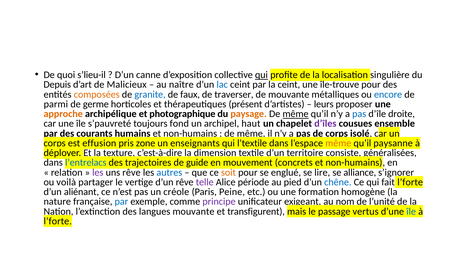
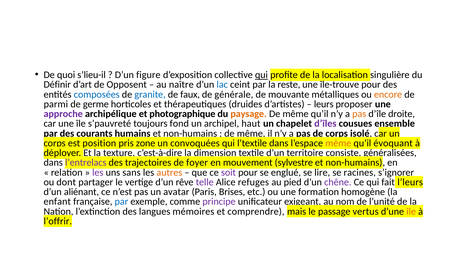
canne: canne -> figure
Depuis: Depuis -> Définir
Malicieux: Malicieux -> Opposent
la ceint: ceint -> reste
composées colour: orange -> blue
traverser: traverser -> générale
encore colour: blue -> orange
présent: présent -> druides
approche colour: orange -> purple
même at (296, 114) underline: present -> none
pas at (359, 114) colour: blue -> orange
effusion: effusion -> position
enseignants: enseignants -> convoquées
paysanne: paysanne -> évoquant
l’entrelacs colour: blue -> purple
guide: guide -> foyer
concrets: concrets -> sylvestre
uns rêve: rêve -> sans
autres colour: blue -> orange
soit colour: orange -> purple
alliance: alliance -> racines
voilà: voilà -> dont
période: période -> refuges
chêne colour: blue -> purple
fait l’forte: l’forte -> l’leurs
créole: créole -> avatar
Peine: Peine -> Brises
nature: nature -> enfant
langues mouvante: mouvante -> mémoires
transfigurent: transfigurent -> comprendre
île at (411, 212) colour: blue -> orange
l’forte at (58, 221): l’forte -> l’offrir
